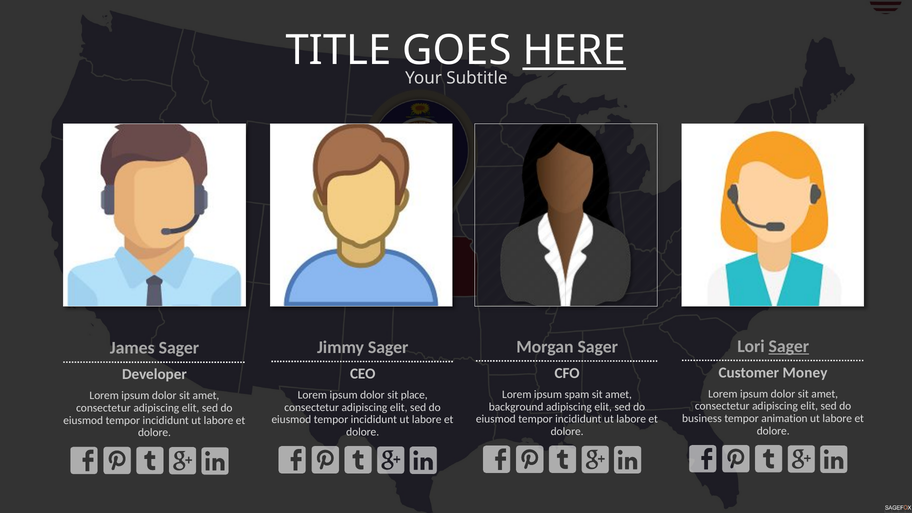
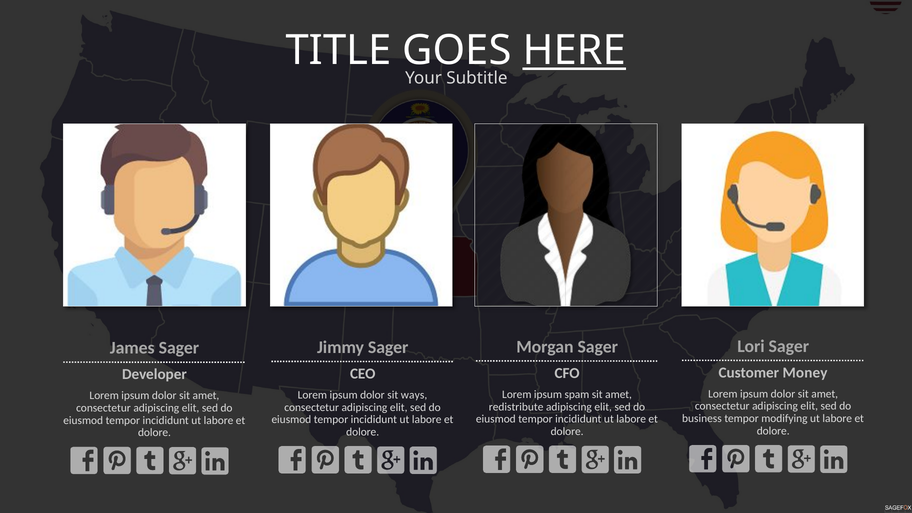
Sager at (789, 346) underline: present -> none
place: place -> ways
background: background -> redistribute
animation: animation -> modifying
